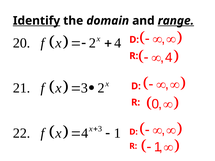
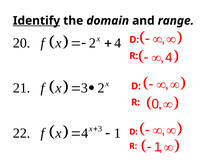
range underline: present -> none
